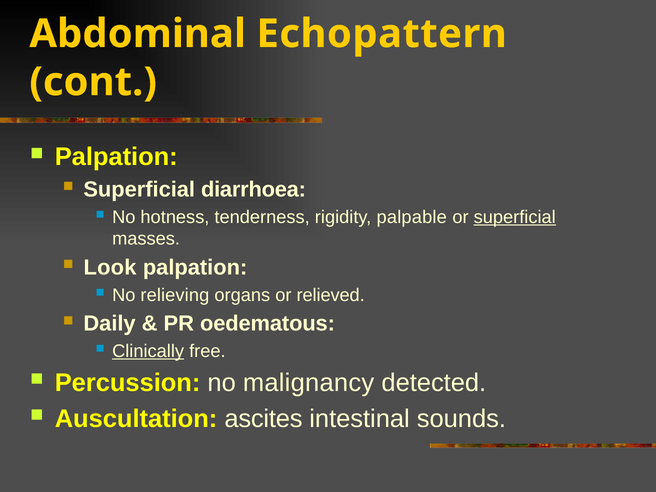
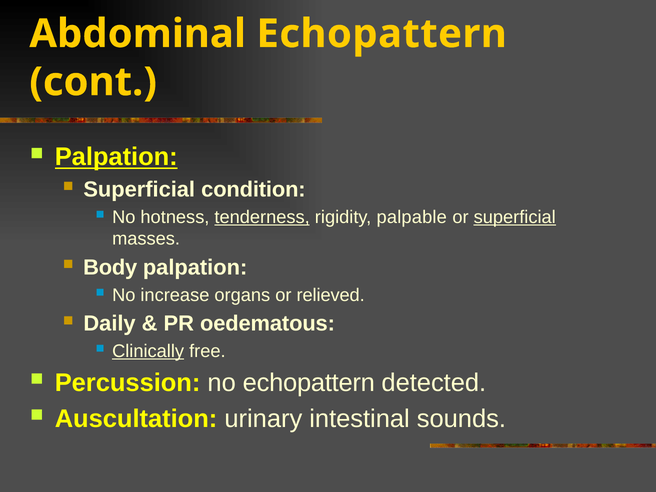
Palpation at (116, 157) underline: none -> present
diarrhoea: diarrhoea -> condition
tenderness underline: none -> present
Look: Look -> Body
relieving: relieving -> increase
no malignancy: malignancy -> echopattern
ascites: ascites -> urinary
